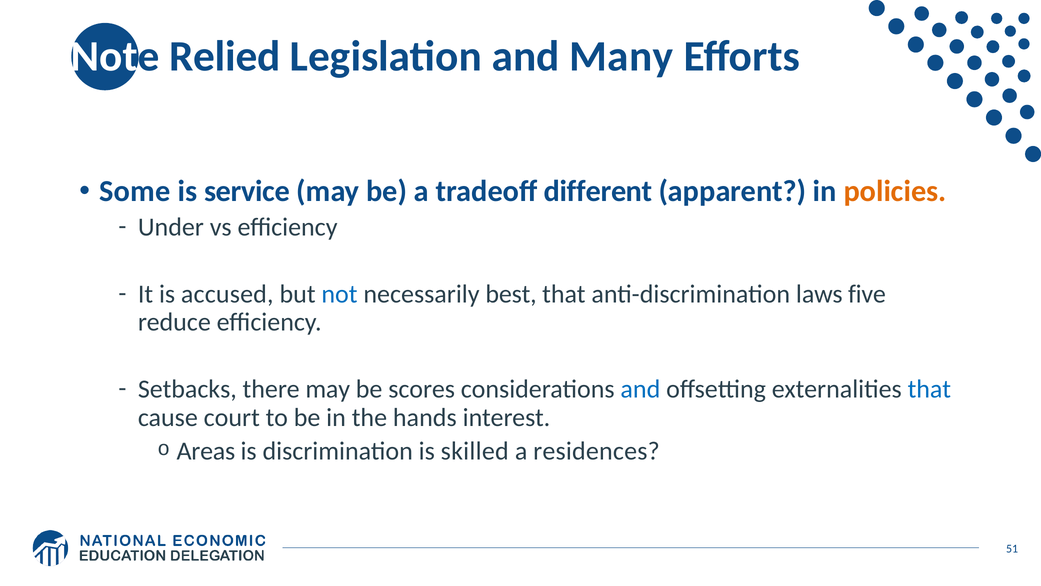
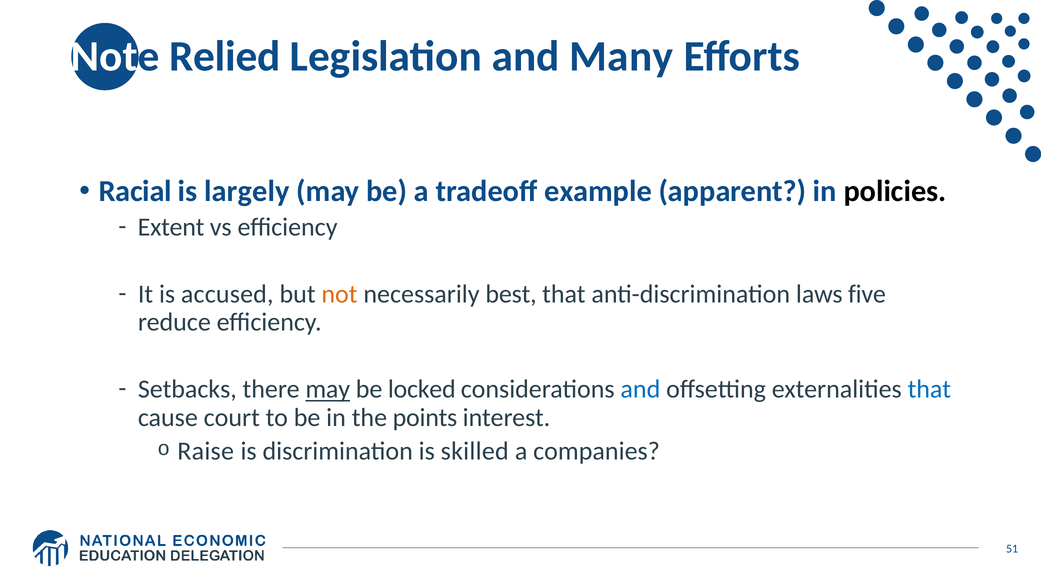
Some: Some -> Racial
service: service -> largely
different: different -> example
policies colour: orange -> black
Under: Under -> Extent
not colour: blue -> orange
may at (328, 389) underline: none -> present
scores: scores -> locked
hands: hands -> points
Areas: Areas -> Raise
residences: residences -> companies
